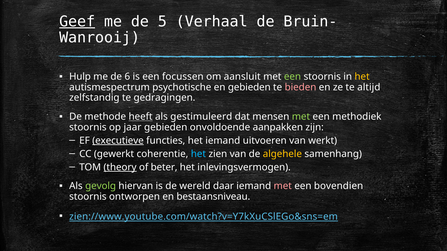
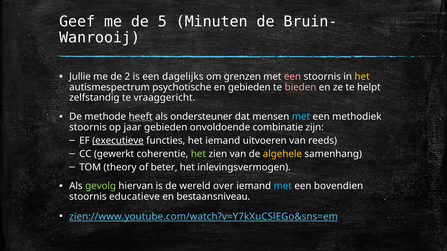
Geef underline: present -> none
Verhaal: Verhaal -> Minuten
Hulp: Hulp -> Jullie
6: 6 -> 2
focussen: focussen -> dagelijks
aansluit: aansluit -> grenzen
een at (293, 77) colour: light green -> pink
altijd: altijd -> helpt
gedragingen: gedragingen -> vraaggericht
gestimuleerd: gestimuleerd -> ondersteuner
met at (301, 117) colour: light green -> light blue
aanpakken: aanpakken -> combinatie
werkt: werkt -> reeds
het at (198, 154) colour: light blue -> light green
theory underline: present -> none
daar: daar -> over
met at (283, 186) colour: pink -> light blue
ontworpen: ontworpen -> educatieve
